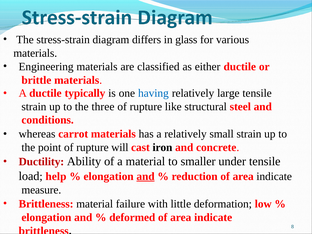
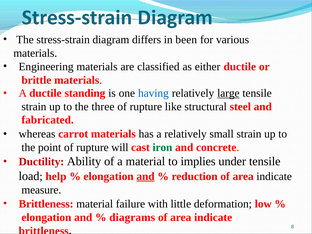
glass: glass -> been
typically: typically -> standing
large underline: none -> present
conditions: conditions -> fabricated
iron colour: black -> green
smaller: smaller -> implies
deformed: deformed -> diagrams
